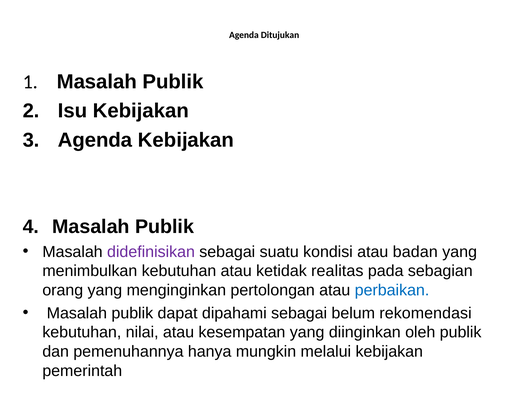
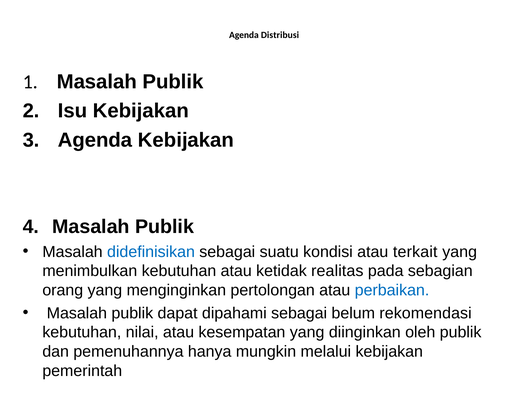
Ditujukan: Ditujukan -> Distribusi
didefinisikan colour: purple -> blue
badan: badan -> terkait
